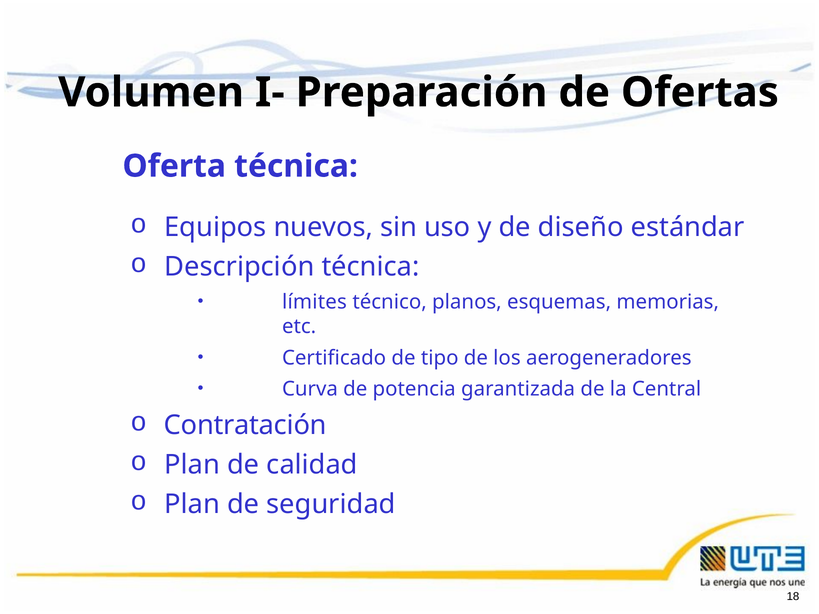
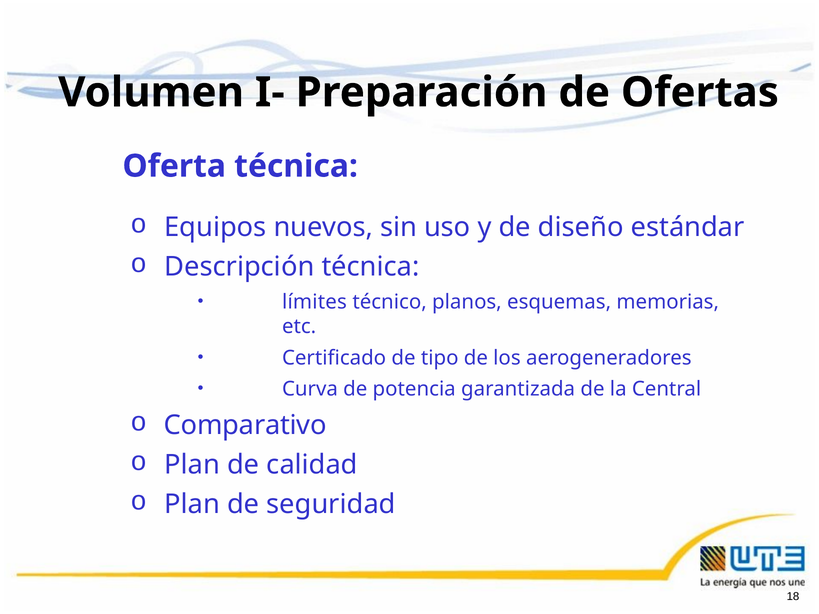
Contratación: Contratación -> Comparativo
